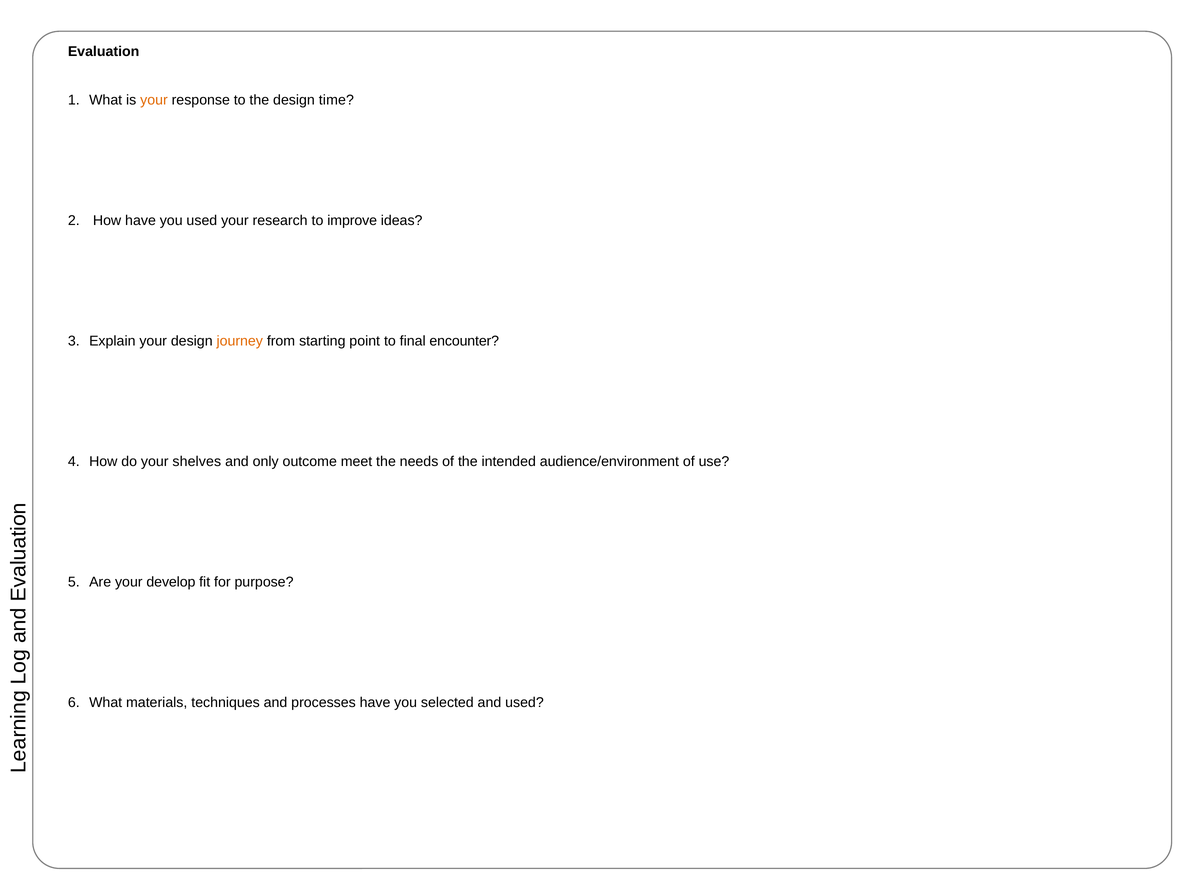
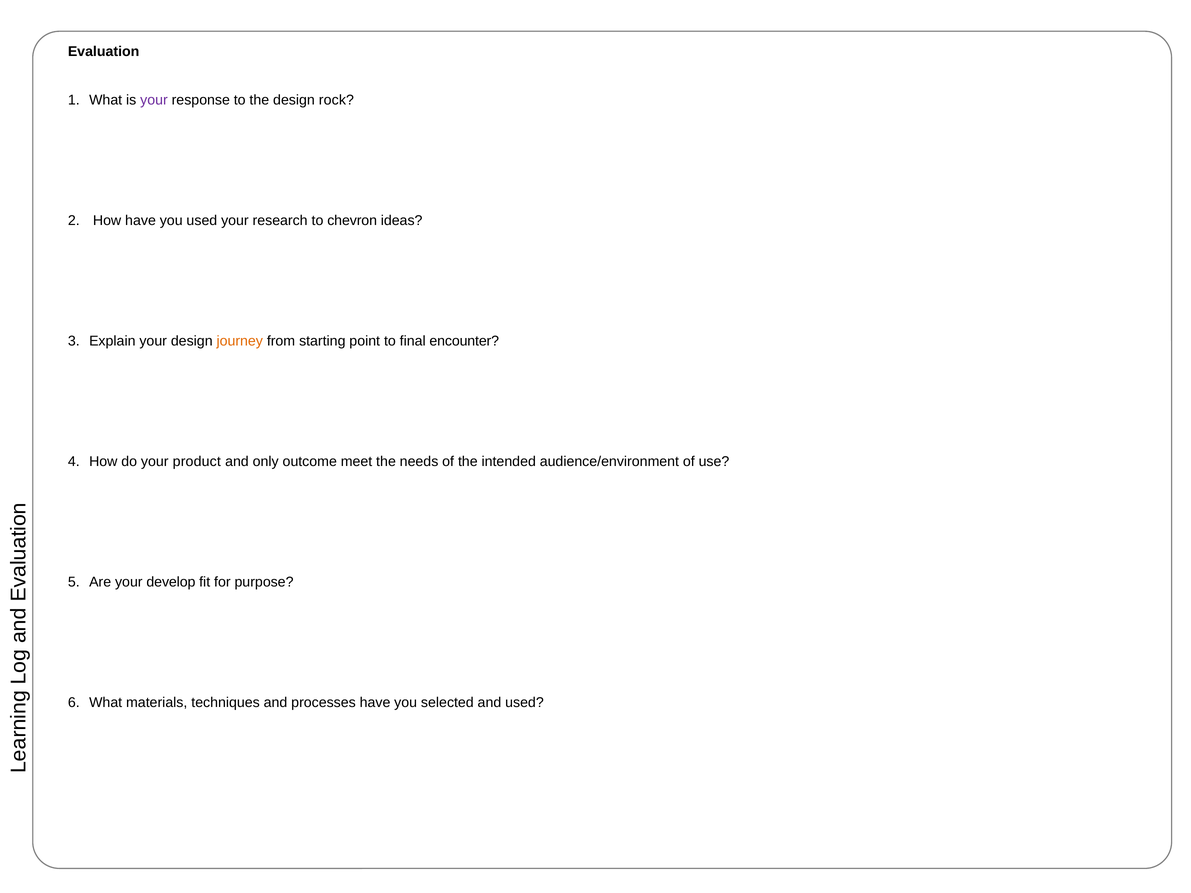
your at (154, 100) colour: orange -> purple
time: time -> rock
improve: improve -> chevron
shelves: shelves -> product
